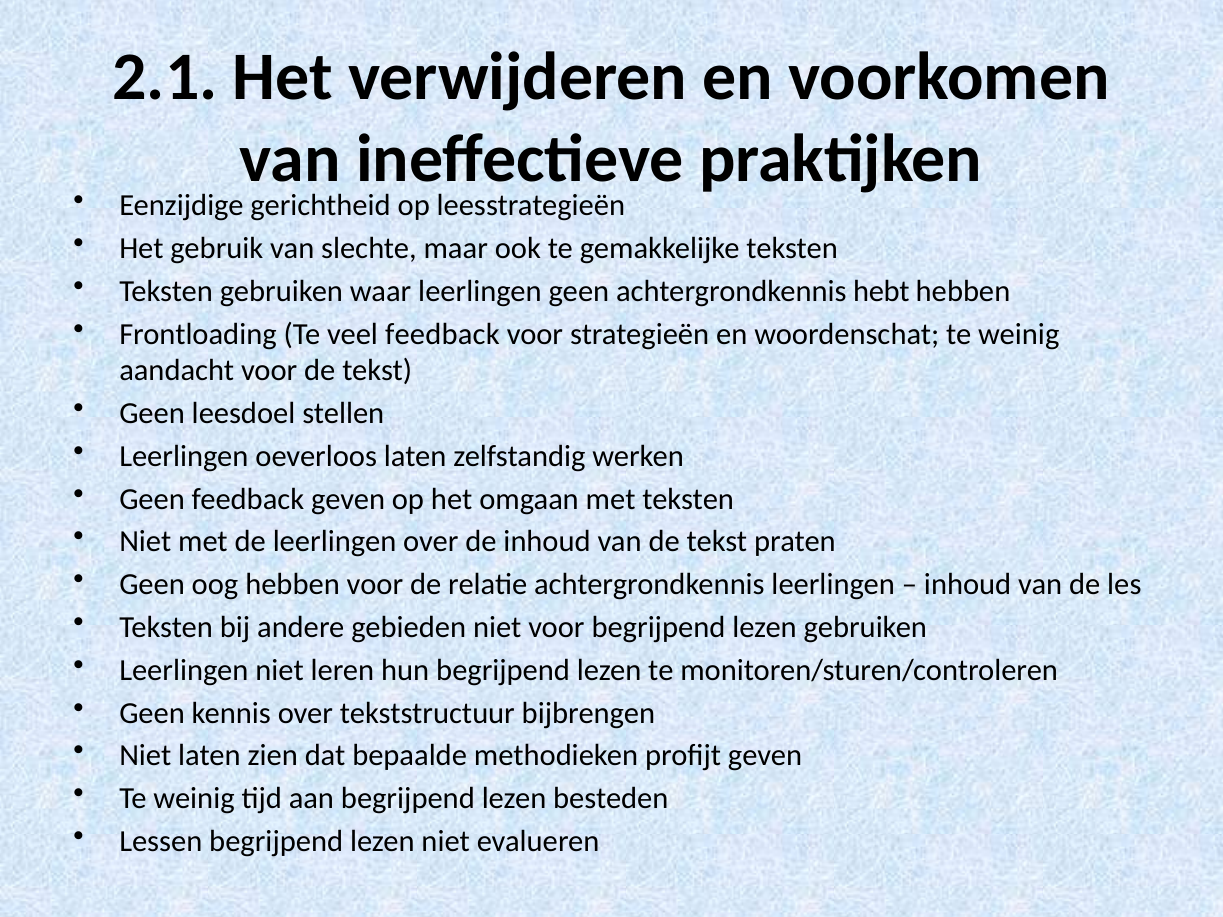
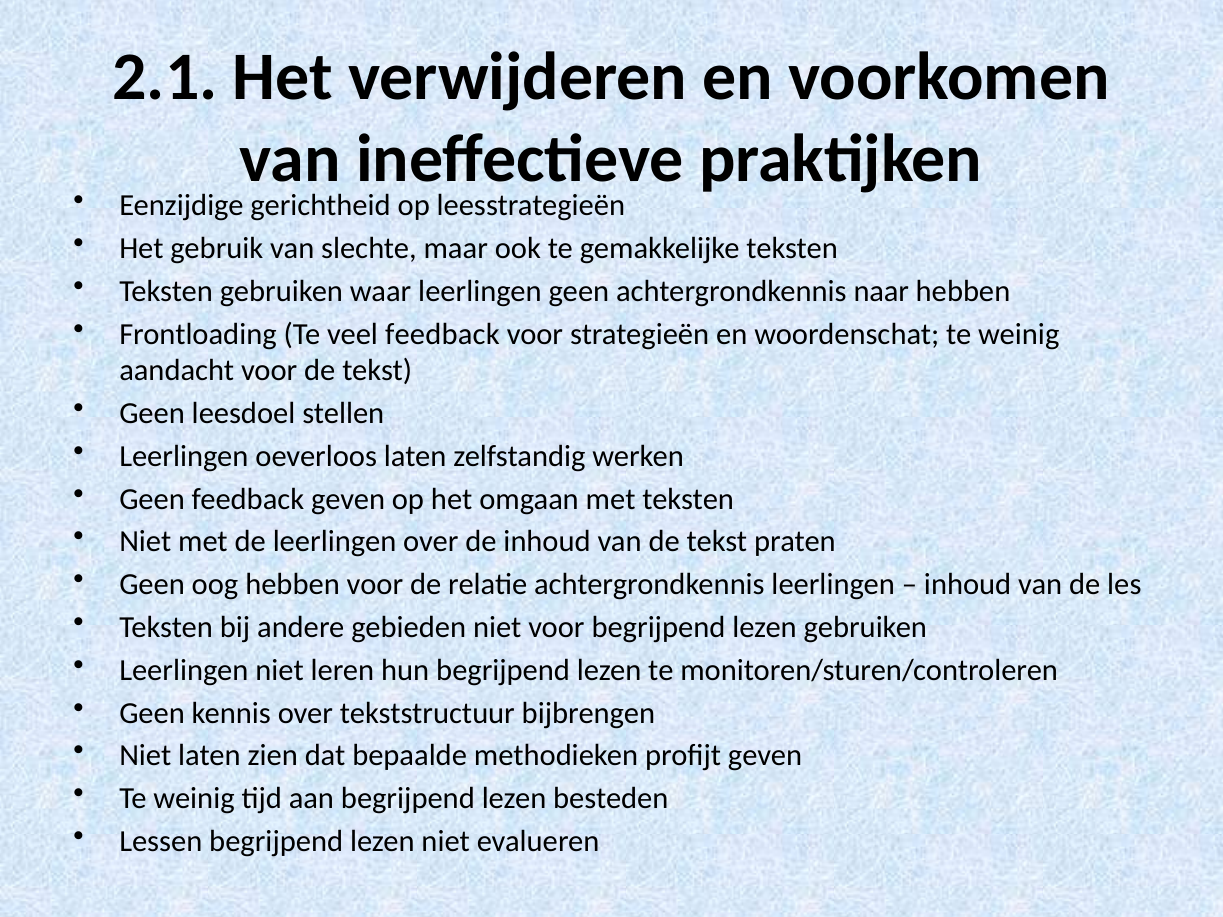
hebt: hebt -> naar
